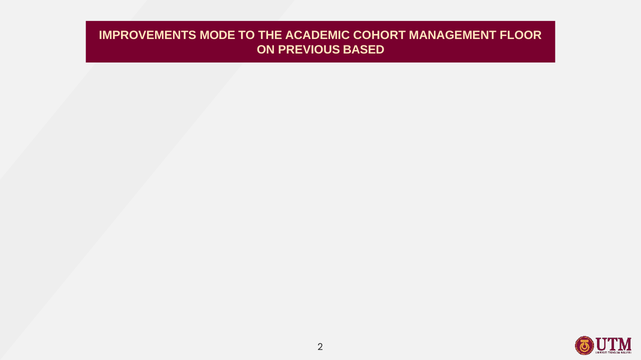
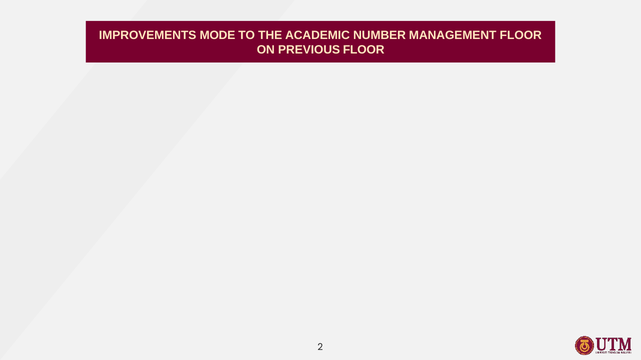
COHORT: COHORT -> NUMBER
PREVIOUS BASED: BASED -> FLOOR
